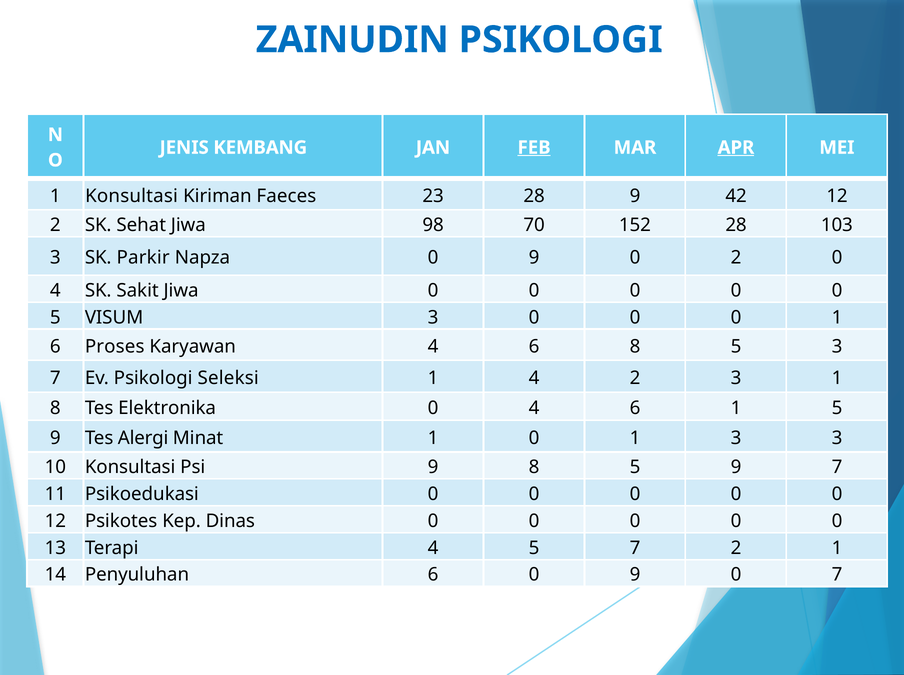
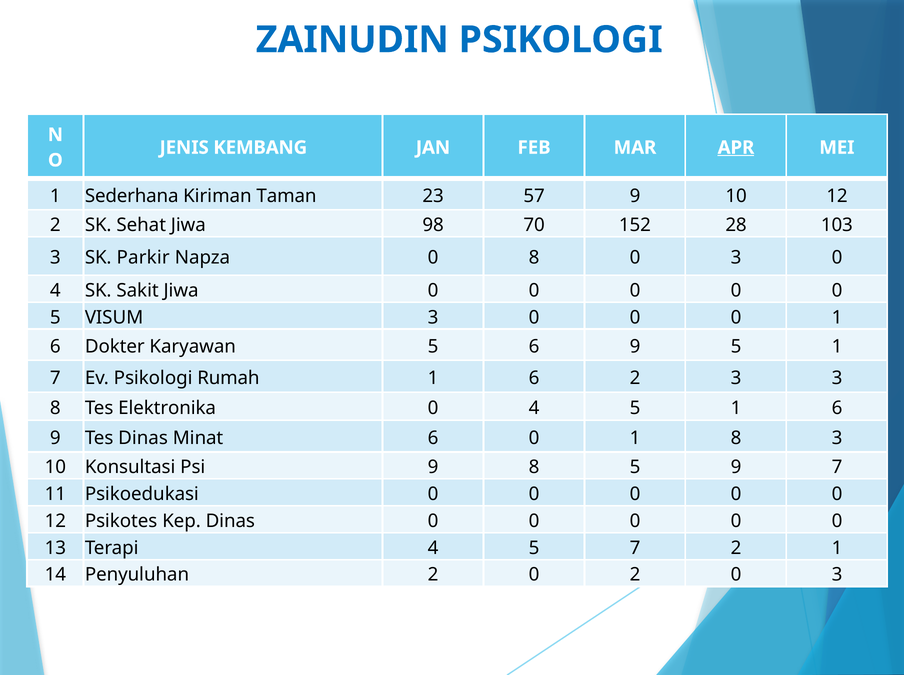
FEB underline: present -> none
1 Konsultasi: Konsultasi -> Sederhana
Faeces: Faeces -> Taman
23 28: 28 -> 57
9 42: 42 -> 10
Napza 0 9: 9 -> 8
2 at (736, 258): 2 -> 3
Proses: Proses -> Dokter
Karyawan 4: 4 -> 5
8 at (635, 346): 8 -> 9
3 at (837, 346): 3 -> 1
Seleksi: Seleksi -> Rumah
4 at (534, 378): 4 -> 6
3 1: 1 -> 3
0 4 6: 6 -> 5
5 at (837, 408): 5 -> 6
Tes Alergi: Alergi -> Dinas
Minat 1: 1 -> 6
1 3: 3 -> 8
Penyuluhan 6: 6 -> 2
9 at (635, 575): 9 -> 2
7 at (837, 575): 7 -> 3
